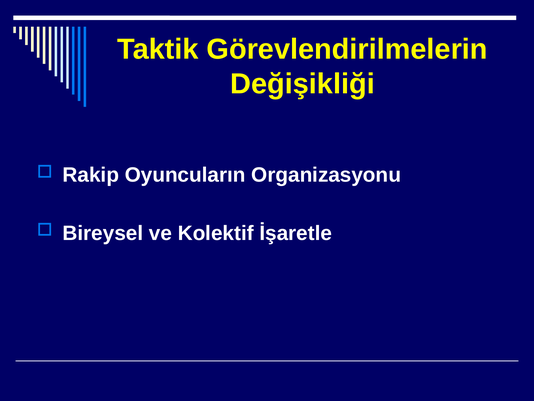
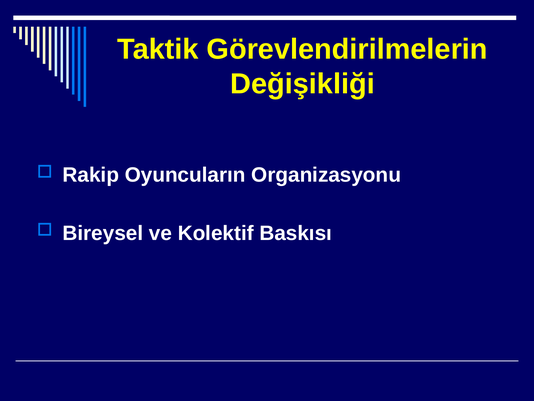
İşaretle: İşaretle -> Baskısı
